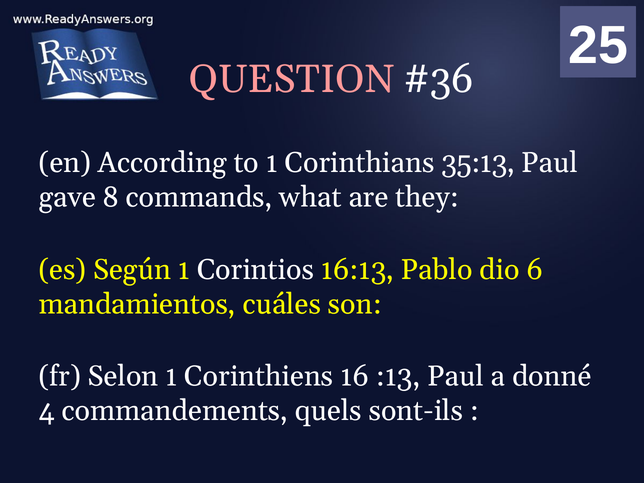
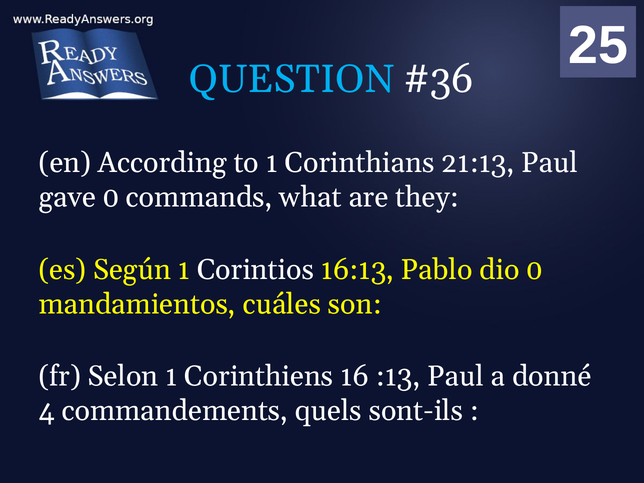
QUESTION colour: pink -> light blue
35:13: 35:13 -> 21:13
gave 8: 8 -> 0
dio 6: 6 -> 0
